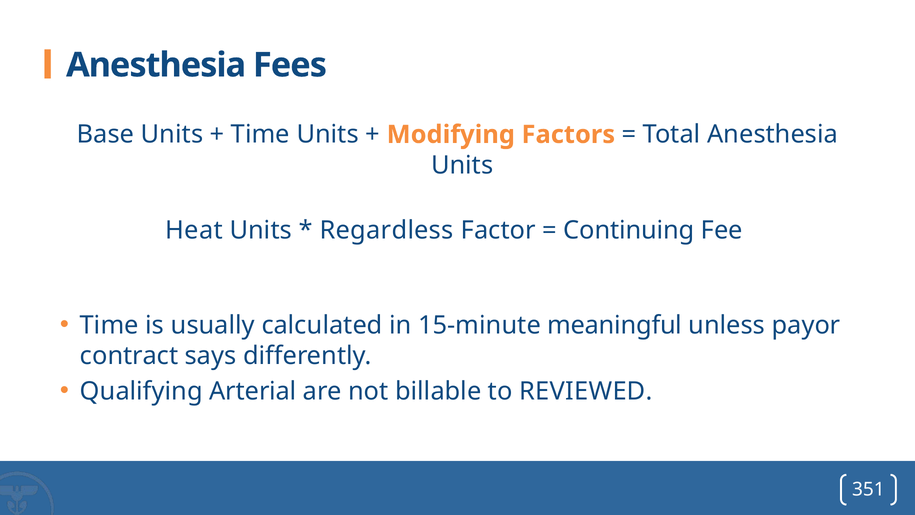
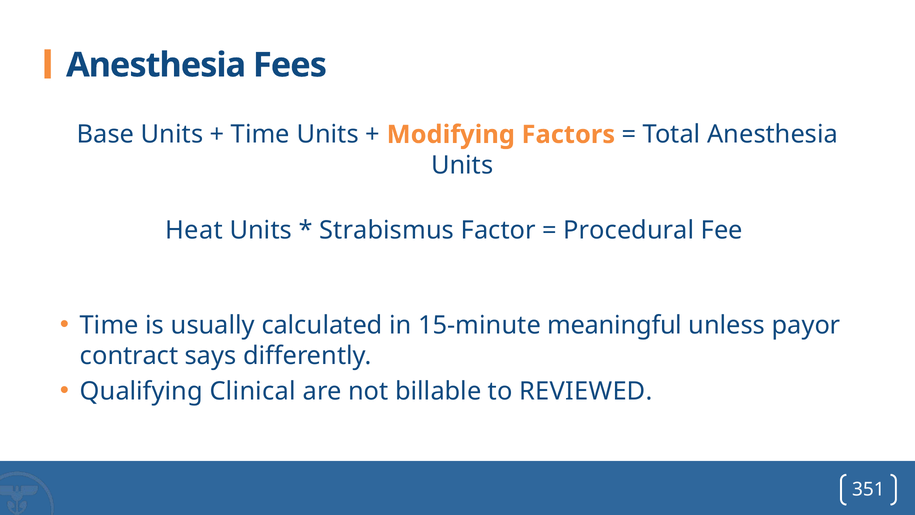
Regardless: Regardless -> Strabismus
Continuing: Continuing -> Procedural
Arterial: Arterial -> Clinical
